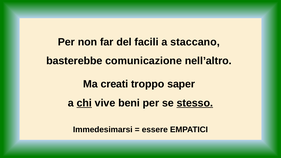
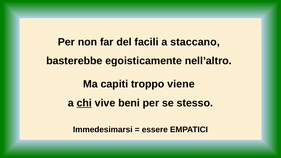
comunicazione: comunicazione -> egoisticamente
creati: creati -> capiti
saper: saper -> viene
stesso underline: present -> none
